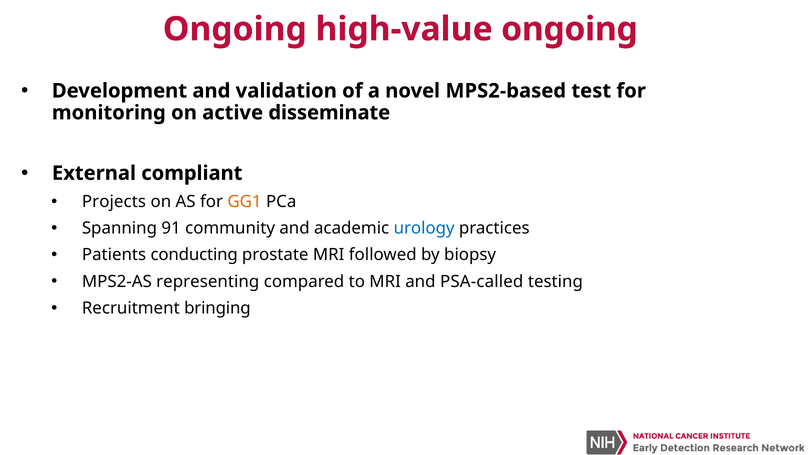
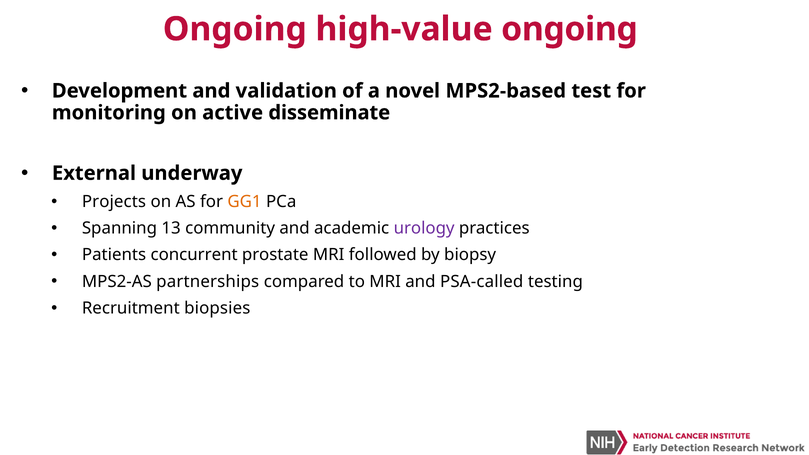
compliant: compliant -> underway
91: 91 -> 13
urology colour: blue -> purple
conducting: conducting -> concurrent
representing: representing -> partnerships
bringing: bringing -> biopsies
